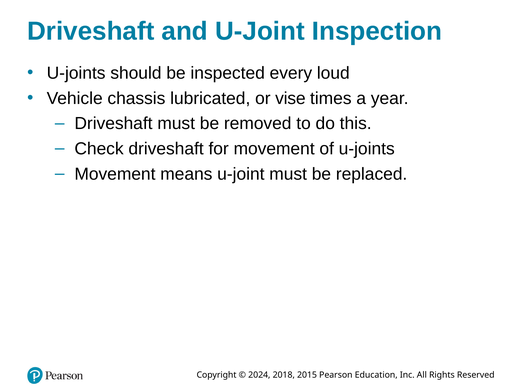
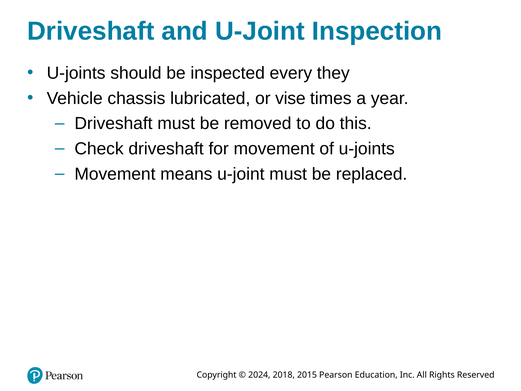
loud: loud -> they
